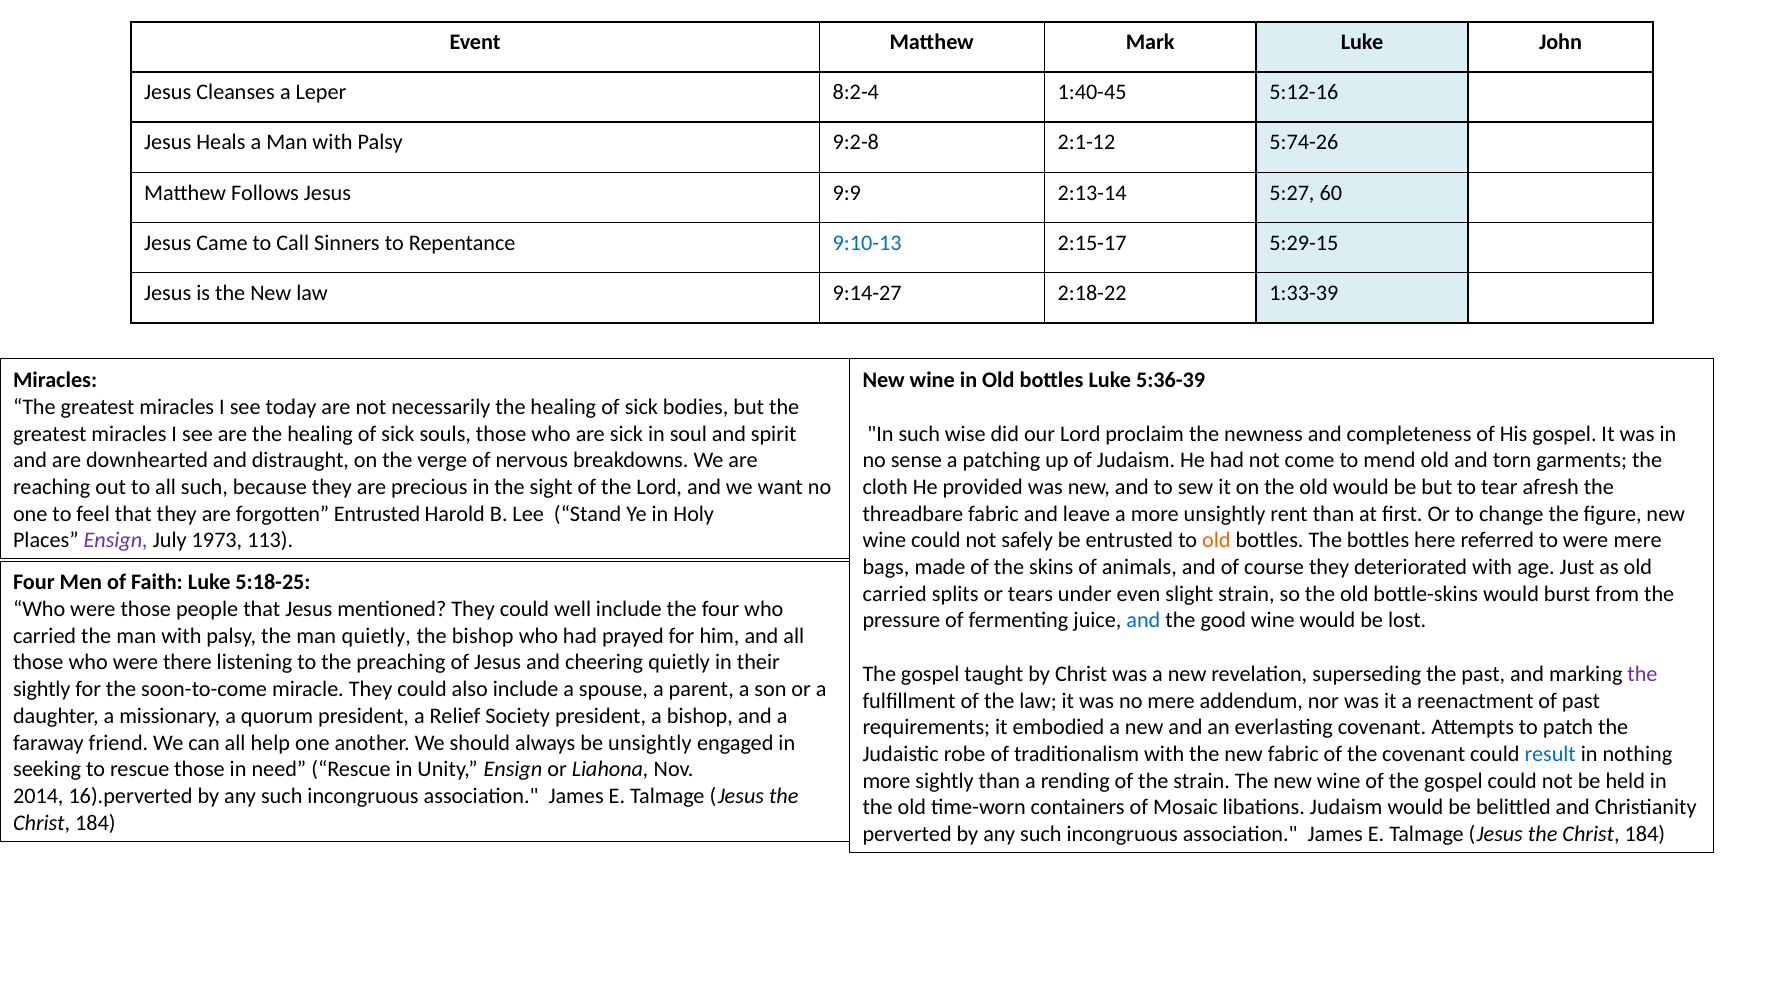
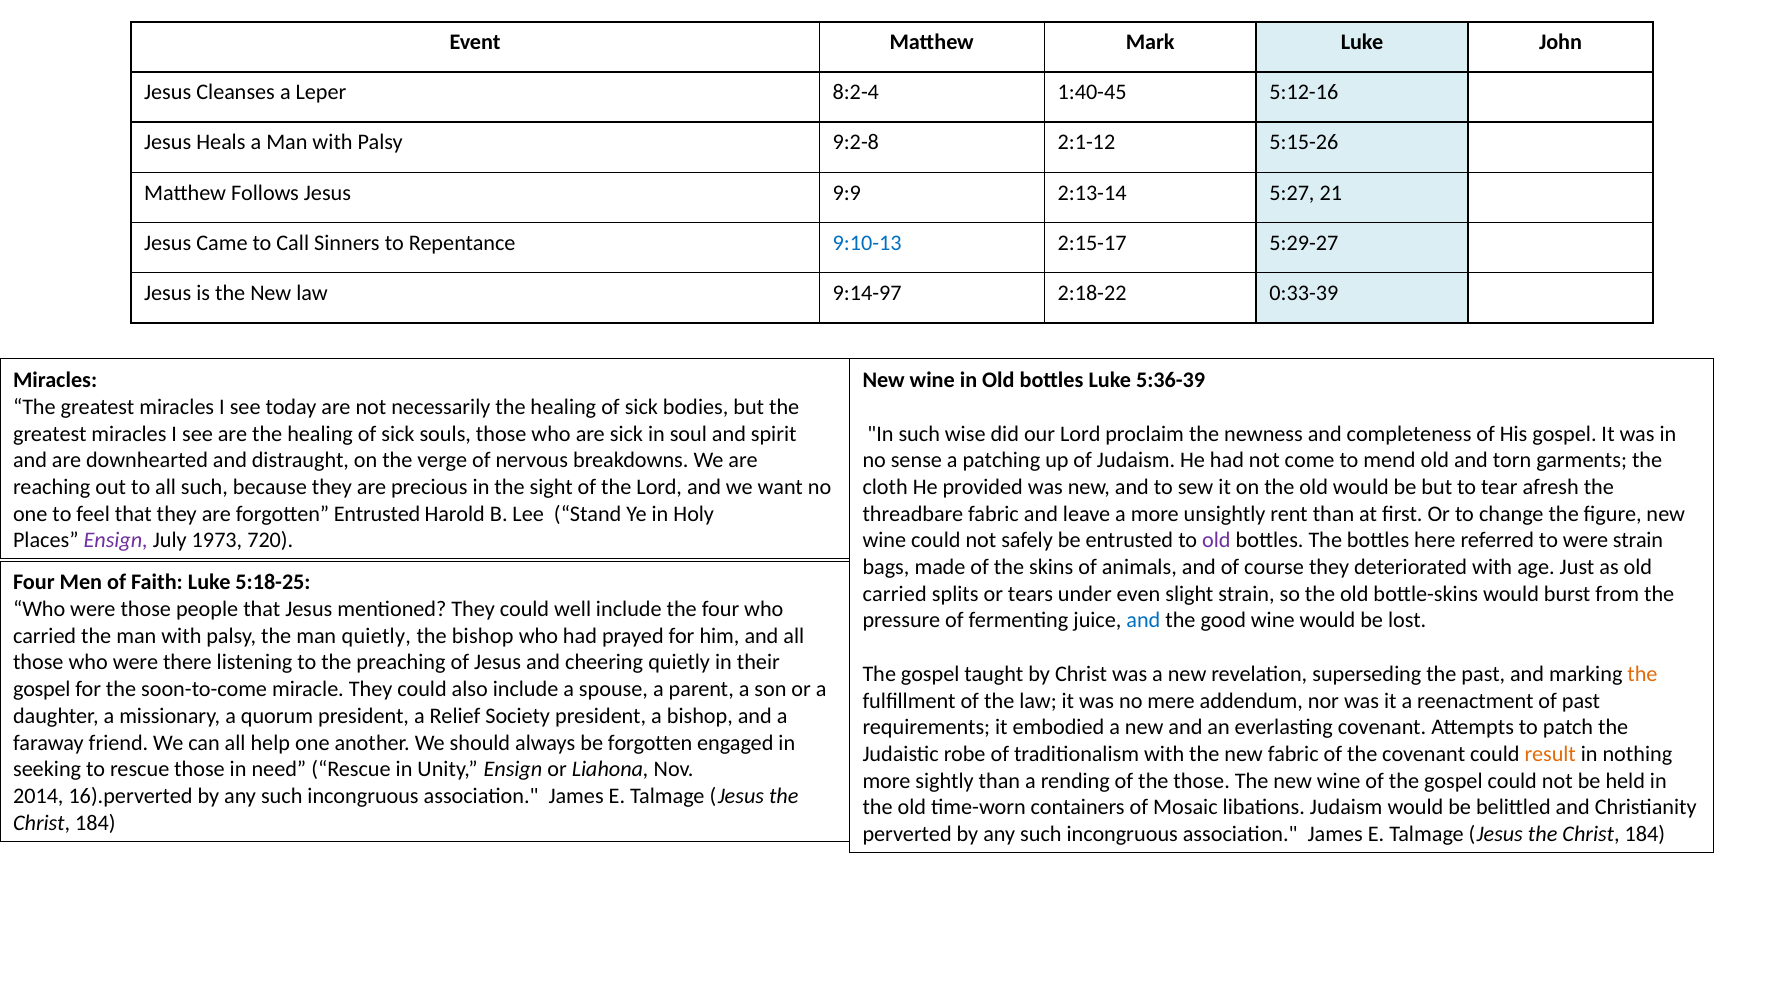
5:74-26: 5:74-26 -> 5:15-26
60: 60 -> 21
5:29-15: 5:29-15 -> 5:29-27
9:14-27: 9:14-27 -> 9:14-97
1:33-39: 1:33-39 -> 0:33-39
113: 113 -> 720
old at (1216, 540) colour: orange -> purple
were mere: mere -> strain
the at (1642, 674) colour: purple -> orange
sightly at (42, 689): sightly -> gospel
be unsightly: unsightly -> forgotten
result colour: blue -> orange
the strain: strain -> those
